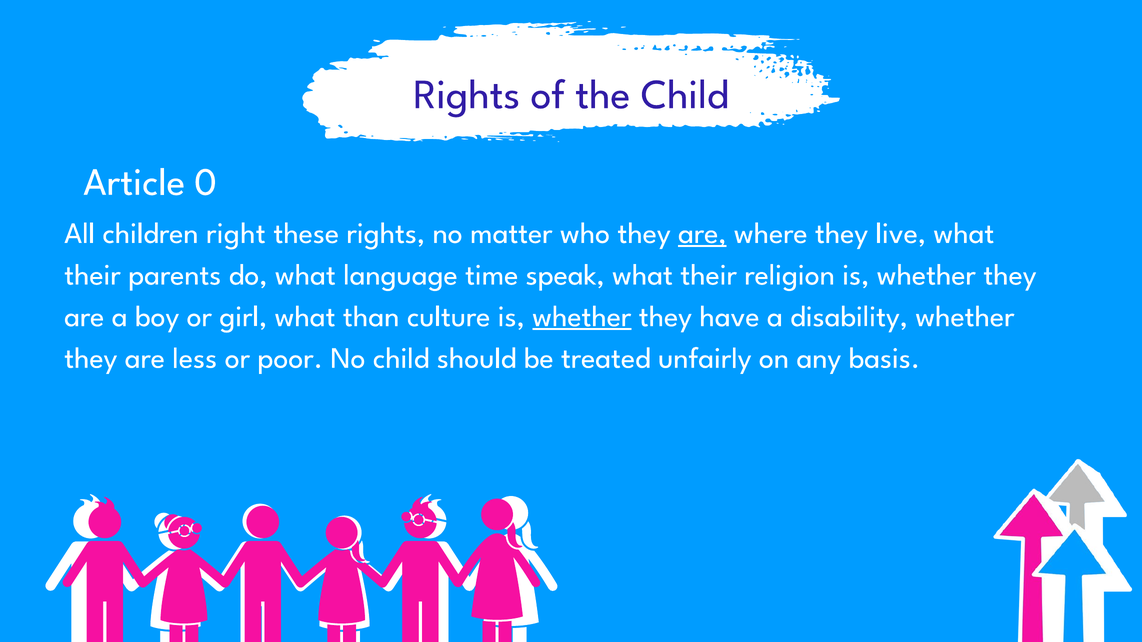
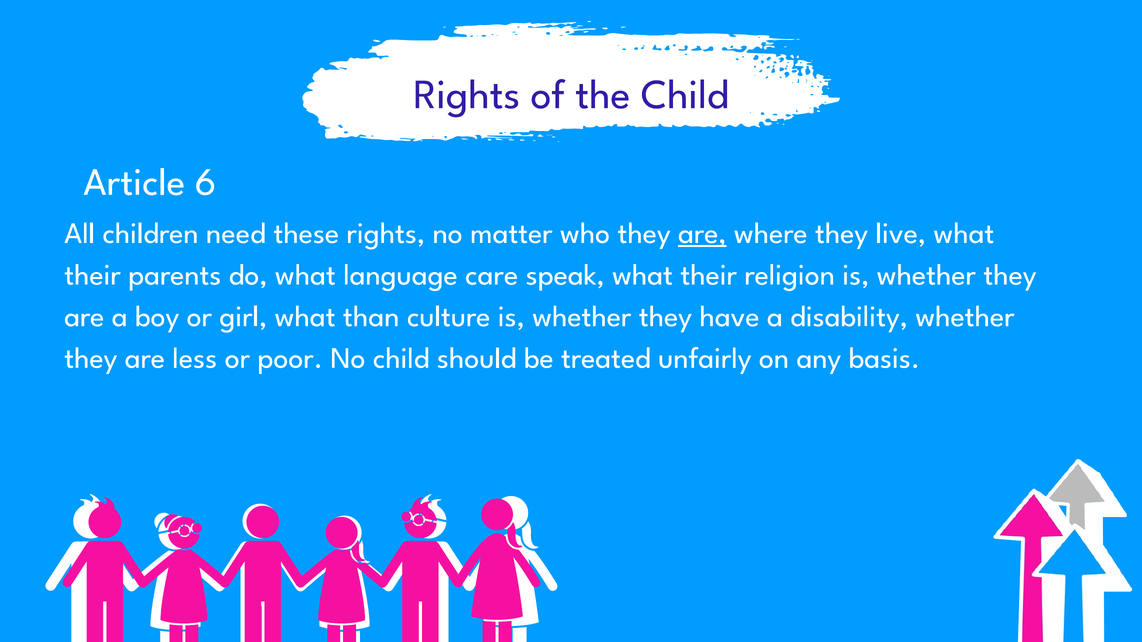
0: 0 -> 6
right: right -> need
time: time -> care
whether at (582, 317) underline: present -> none
